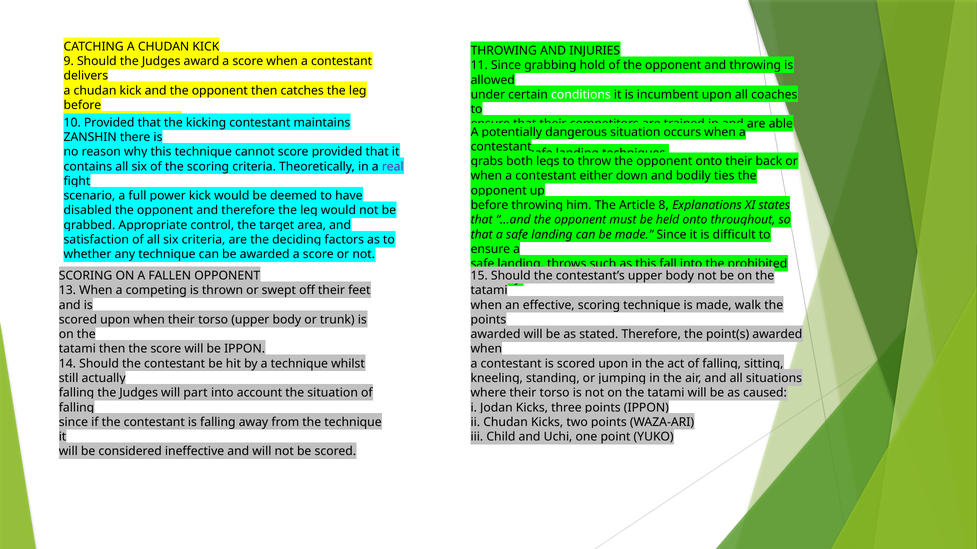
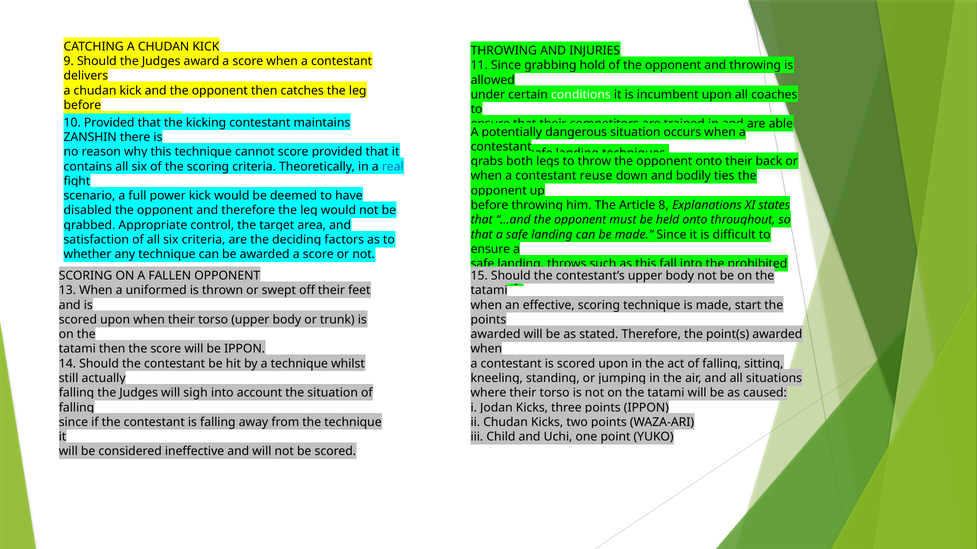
real colour: purple -> blue
either: either -> reuse
competing: competing -> uniformed
walk: walk -> start
part: part -> sigh
